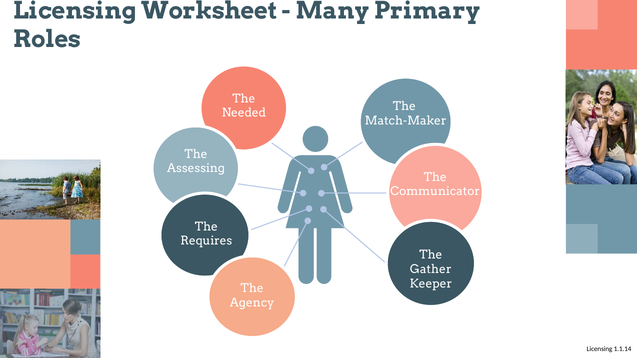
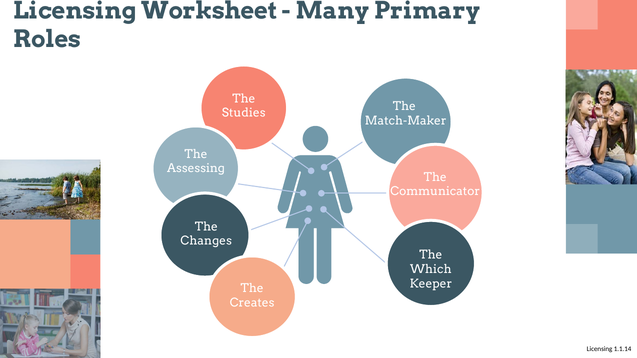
Needed: Needed -> Studies
Requires: Requires -> Changes
Gather: Gather -> Which
Agency: Agency -> Creates
